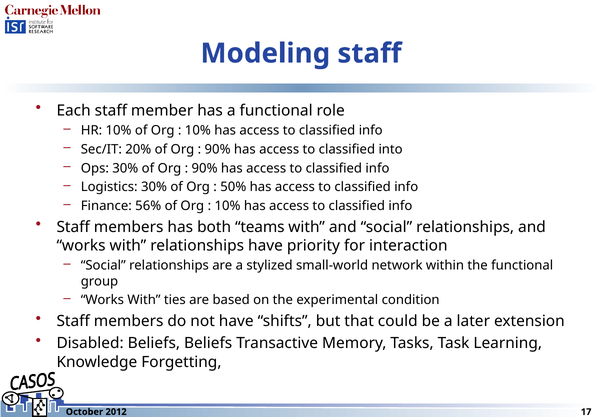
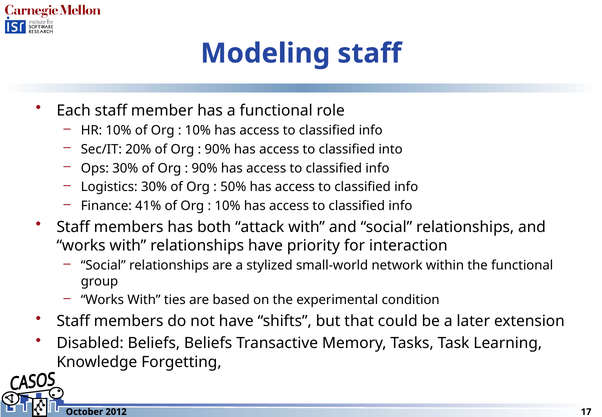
56%: 56% -> 41%
teams: teams -> attack
